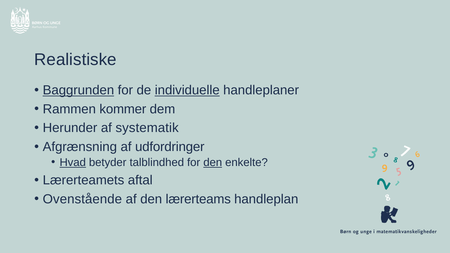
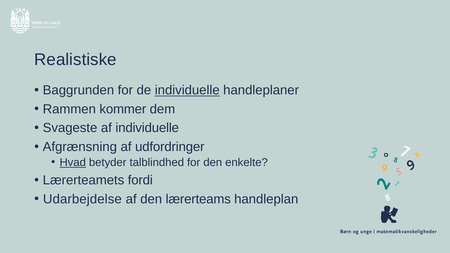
Baggrunden underline: present -> none
Herunder: Herunder -> Svageste
af systematik: systematik -> individuelle
den at (213, 162) underline: present -> none
aftal: aftal -> fordi
Ovenstående: Ovenstående -> Udarbejdelse
